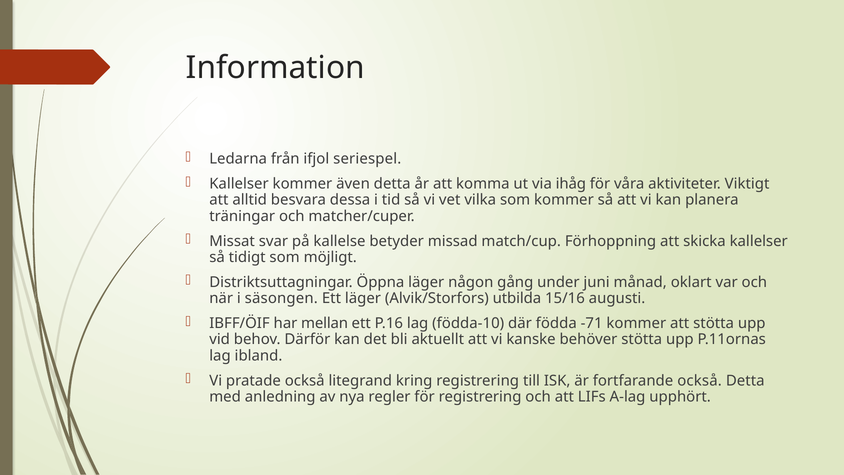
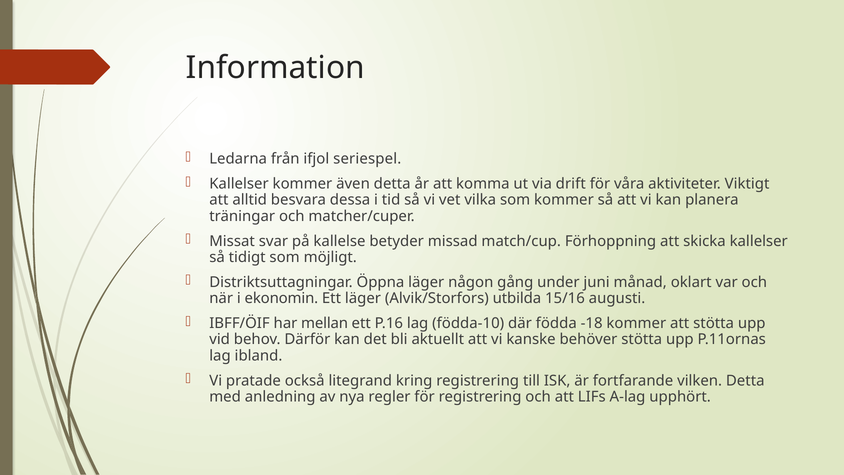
ihåg: ihåg -> drift
säsongen: säsongen -> ekonomin
-71: -71 -> -18
fortfarande också: också -> vilken
